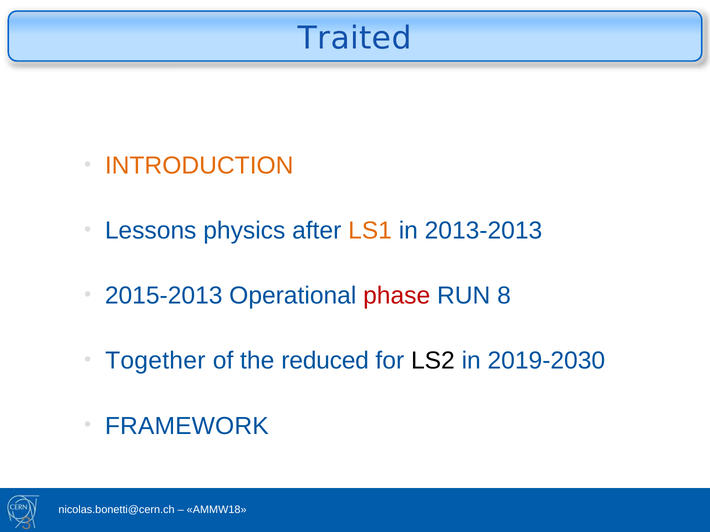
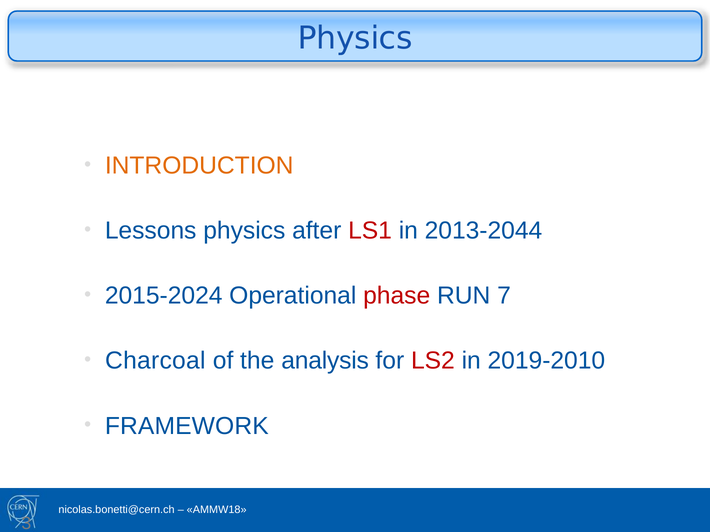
Traited at (355, 38): Traited -> Physics
LS1 colour: orange -> red
2013-2013: 2013-2013 -> 2013-2044
2015-2013: 2015-2013 -> 2015-2024
8: 8 -> 7
Together: Together -> Charcoal
reduced: reduced -> analysis
LS2 colour: black -> red
2019-2030: 2019-2030 -> 2019-2010
